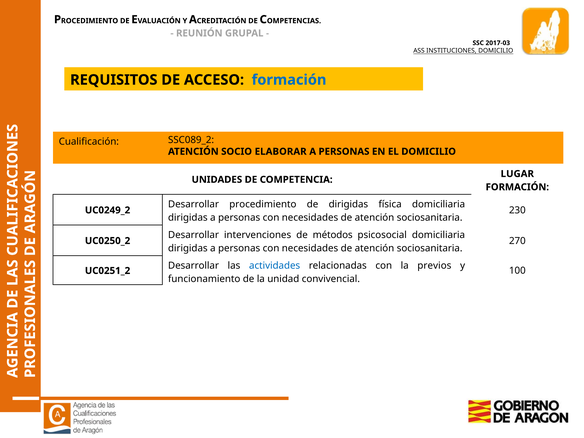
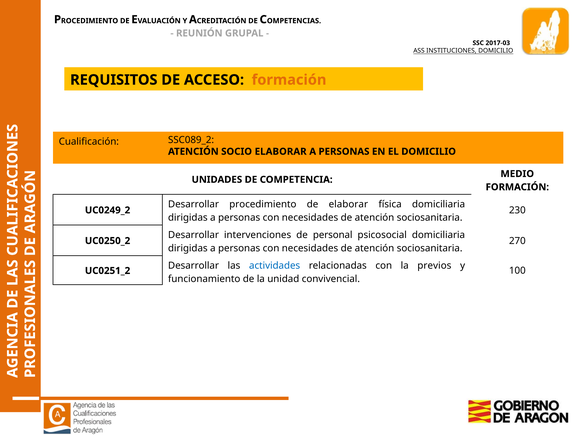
formación at (289, 80) colour: blue -> orange
LUGAR: LUGAR -> MEDIO
de dirigidas: dirigidas -> elaborar
métodos: métodos -> personal
